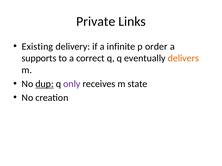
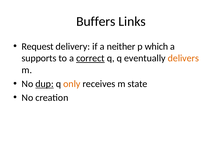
Private: Private -> Buffers
Existing: Existing -> Request
infinite: infinite -> neither
order: order -> which
correct underline: none -> present
only colour: purple -> orange
